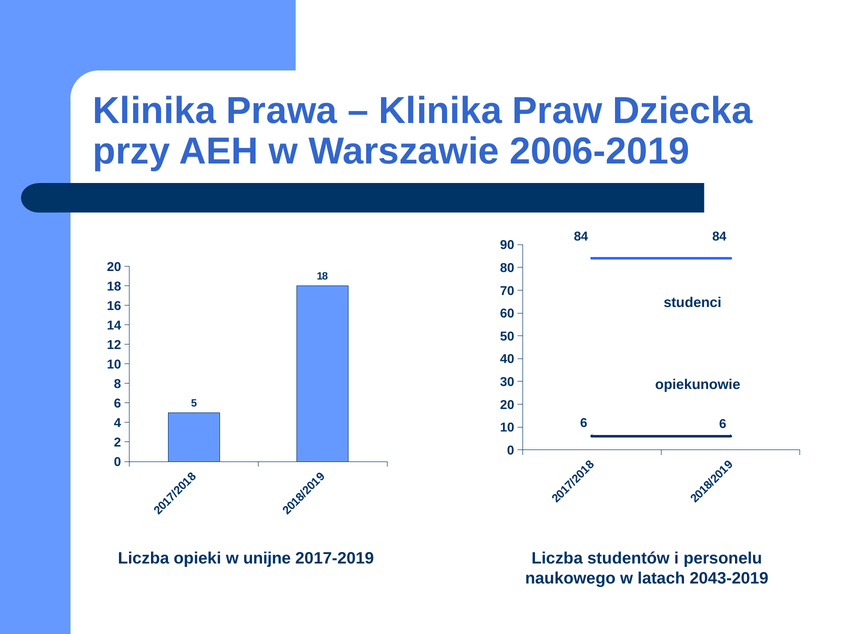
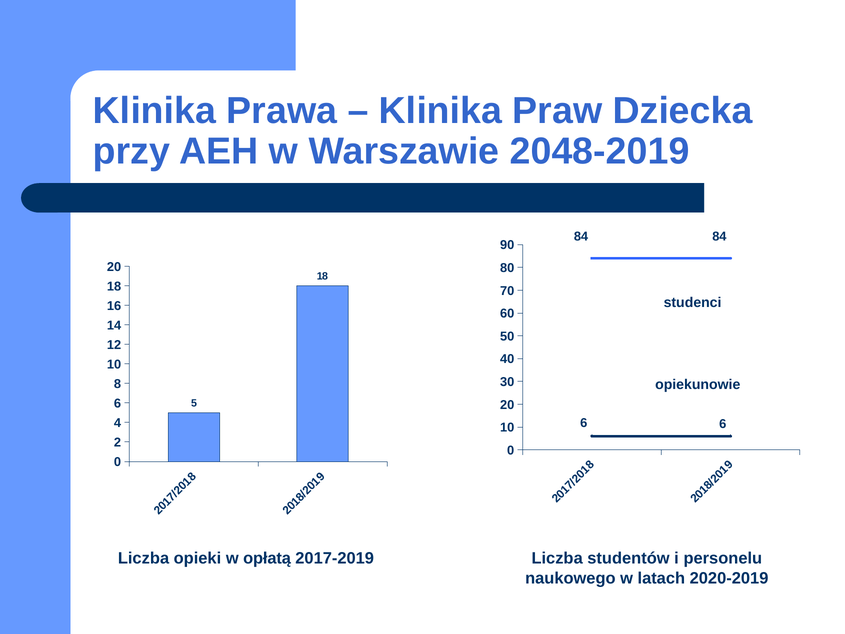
2006-2019: 2006-2019 -> 2048-2019
unijne: unijne -> opłatą
2043-2019: 2043-2019 -> 2020-2019
